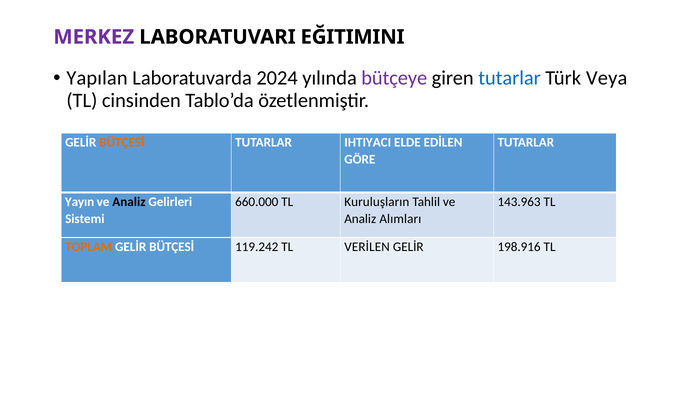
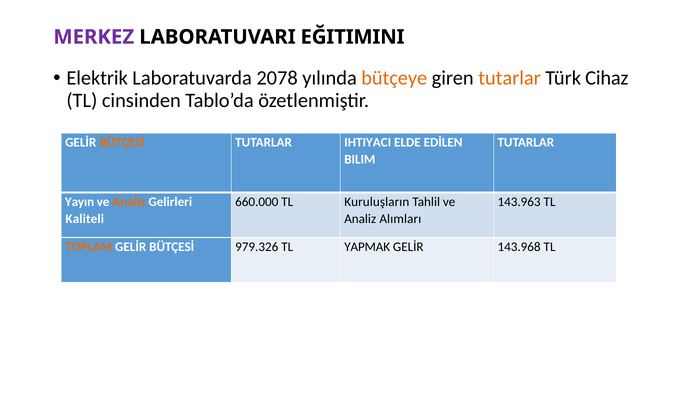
Yapılan: Yapılan -> Elektrik
2024: 2024 -> 2078
bütçeye colour: purple -> orange
tutarlar at (510, 78) colour: blue -> orange
Veya: Veya -> Cihaz
GÖRE: GÖRE -> BILIM
Analiz at (129, 202) colour: black -> orange
Sistemi: Sistemi -> Kaliteli
119.242: 119.242 -> 979.326
VERİLEN: VERİLEN -> YAPMAK
198.916: 198.916 -> 143.968
